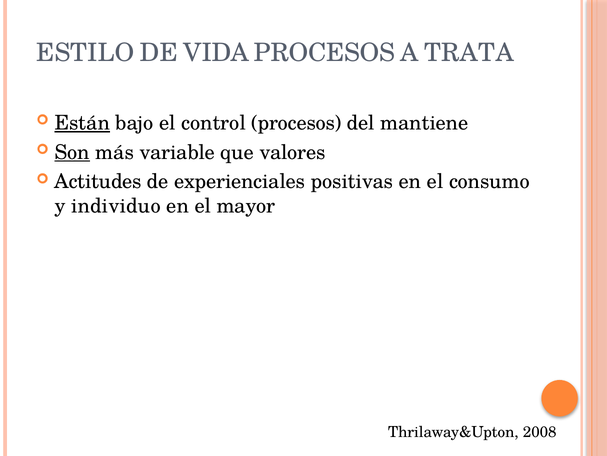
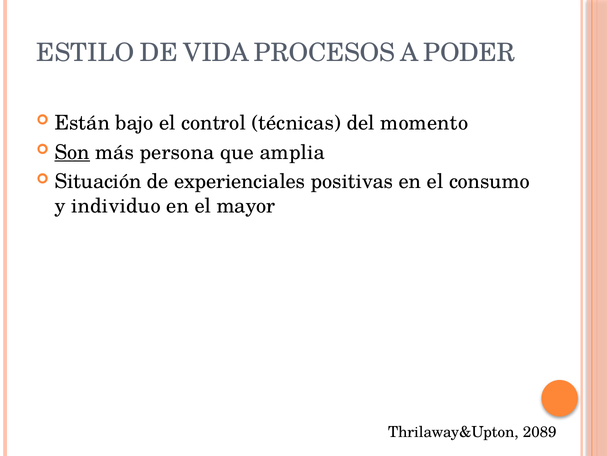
TRATA: TRATA -> PODER
Están underline: present -> none
control procesos: procesos -> técnicas
mantiene: mantiene -> momento
variable: variable -> persona
valores: valores -> amplia
Actitudes: Actitudes -> Situación
2008: 2008 -> 2089
